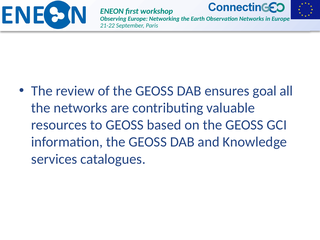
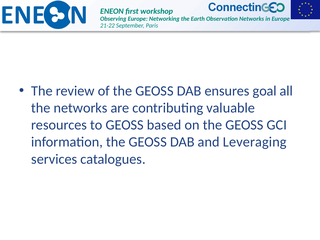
Knowledge: Knowledge -> Leveraging
